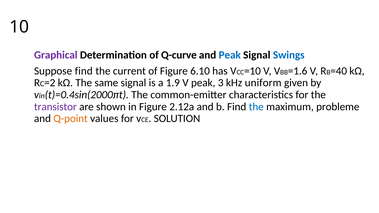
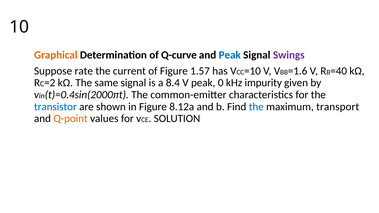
Graphical colour: purple -> orange
Swings colour: blue -> purple
Suppose find: find -> rate
6.10: 6.10 -> 1.57
1.9: 1.9 -> 8.4
3: 3 -> 0
uniform: uniform -> impurity
transistor colour: purple -> blue
2.12a: 2.12a -> 8.12a
probleme: probleme -> transport
